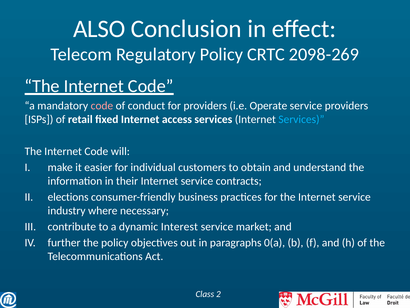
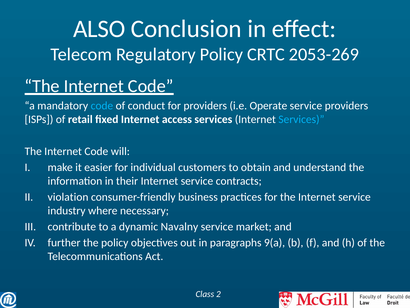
2098-269: 2098-269 -> 2053-269
code at (102, 106) colour: pink -> light blue
elections: elections -> violation
Interest: Interest -> Navalny
0(a: 0(a -> 9(a
